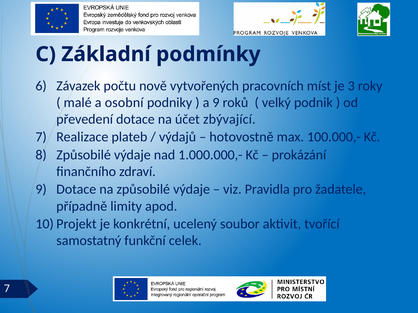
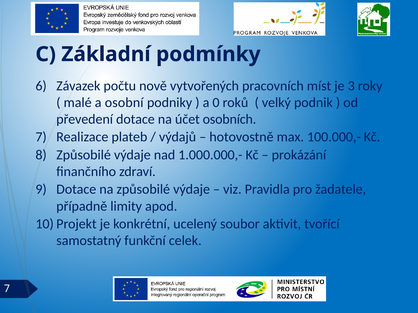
a 9: 9 -> 0
zbývající: zbývající -> osobních
